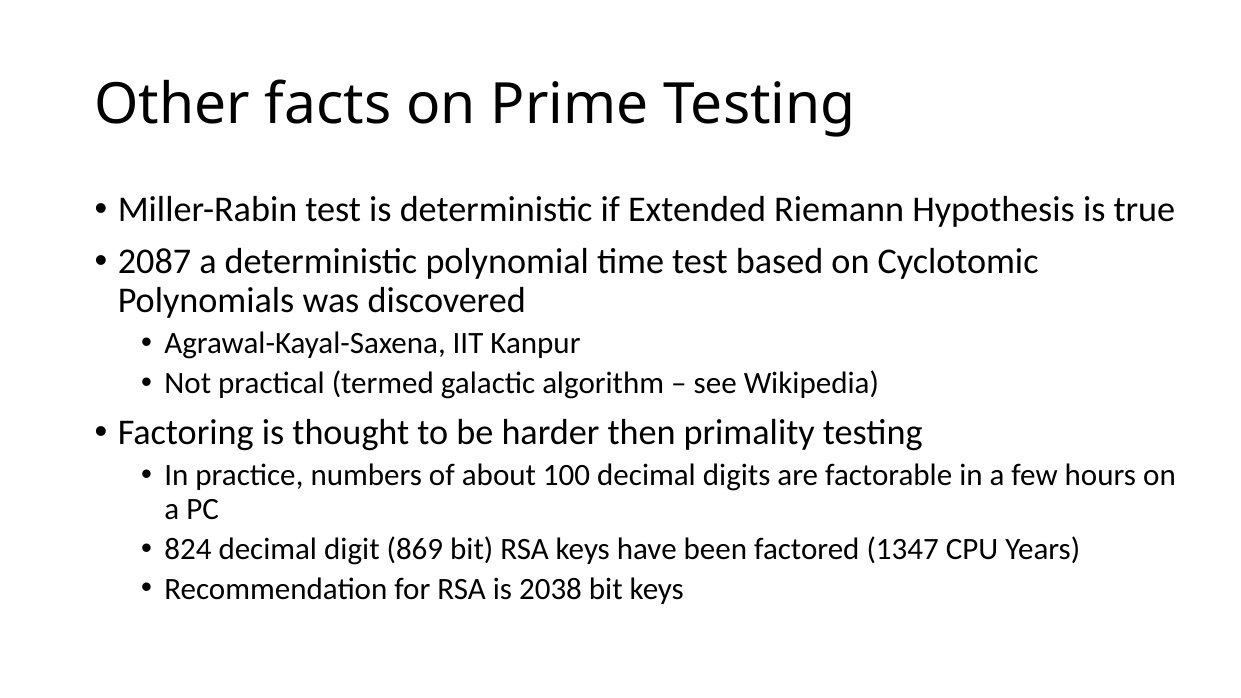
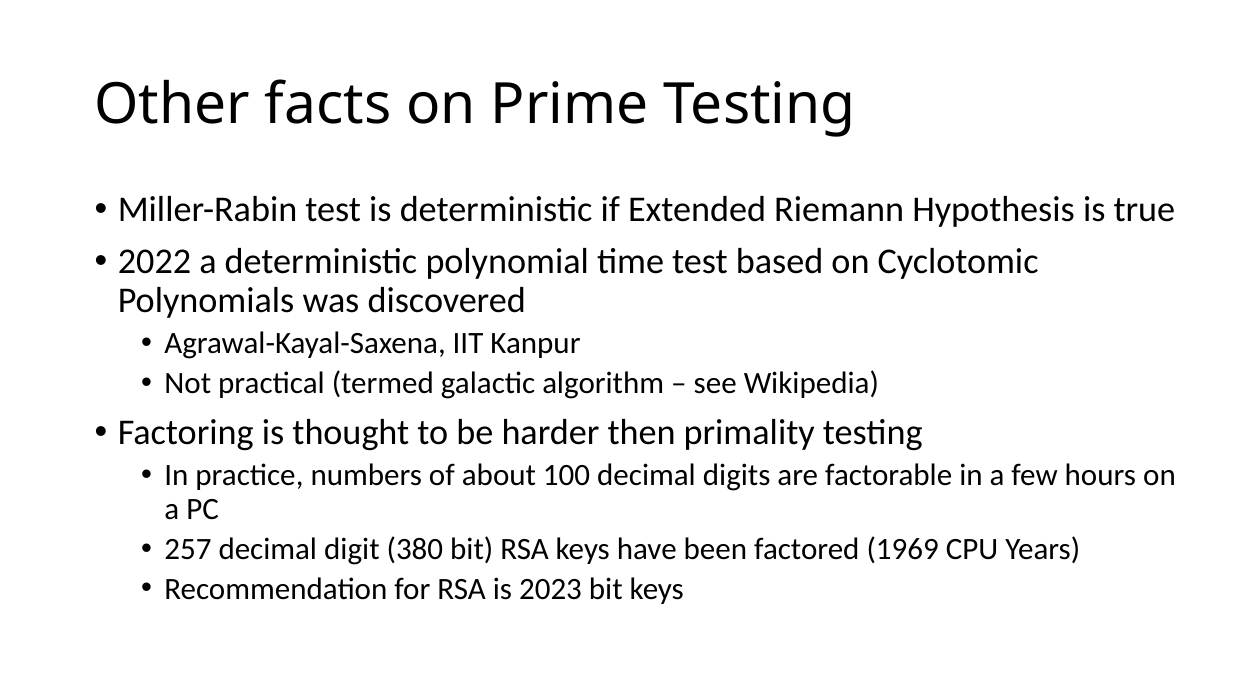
2087: 2087 -> 2022
824: 824 -> 257
869: 869 -> 380
1347: 1347 -> 1969
2038: 2038 -> 2023
